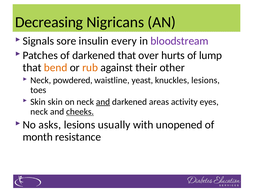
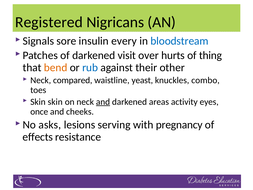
Decreasing: Decreasing -> Registered
bloodstream colour: purple -> blue
darkened that: that -> visit
lump: lump -> thing
rub colour: orange -> blue
powdered: powdered -> compared
knuckles lesions: lesions -> combo
neck at (39, 112): neck -> once
cheeks underline: present -> none
usually: usually -> serving
unopened: unopened -> pregnancy
month: month -> effects
